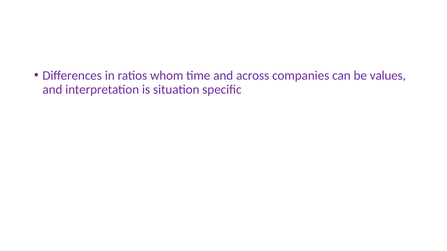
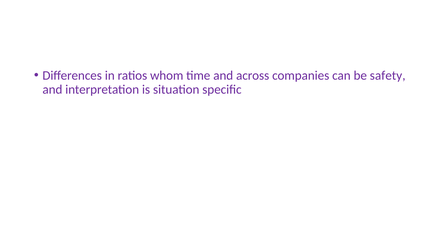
values: values -> safety
